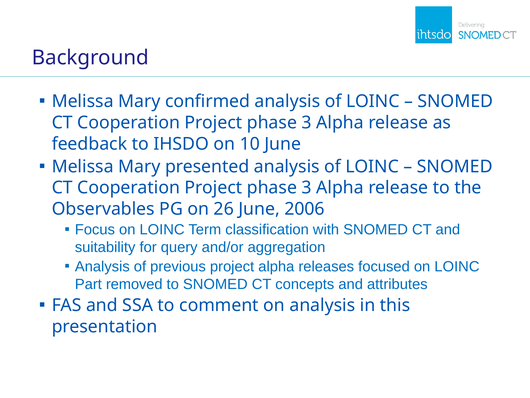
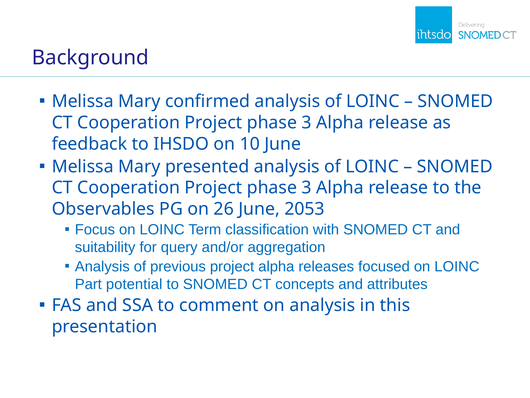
2006: 2006 -> 2053
removed: removed -> potential
